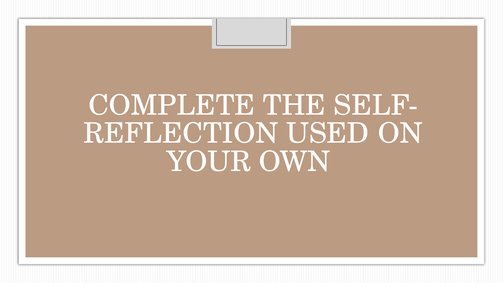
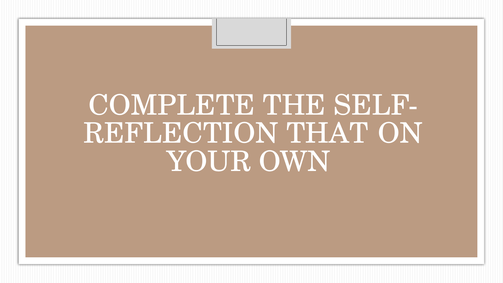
USED: USED -> THAT
